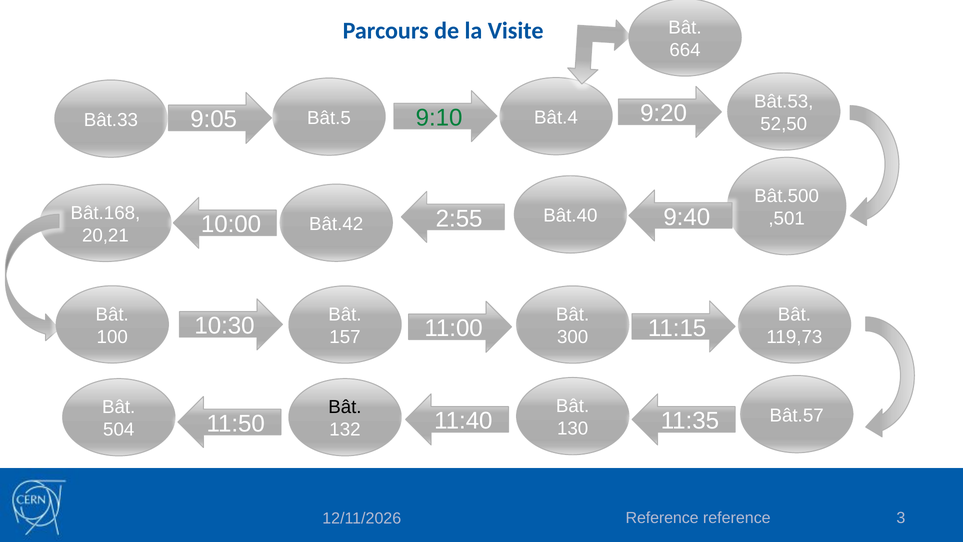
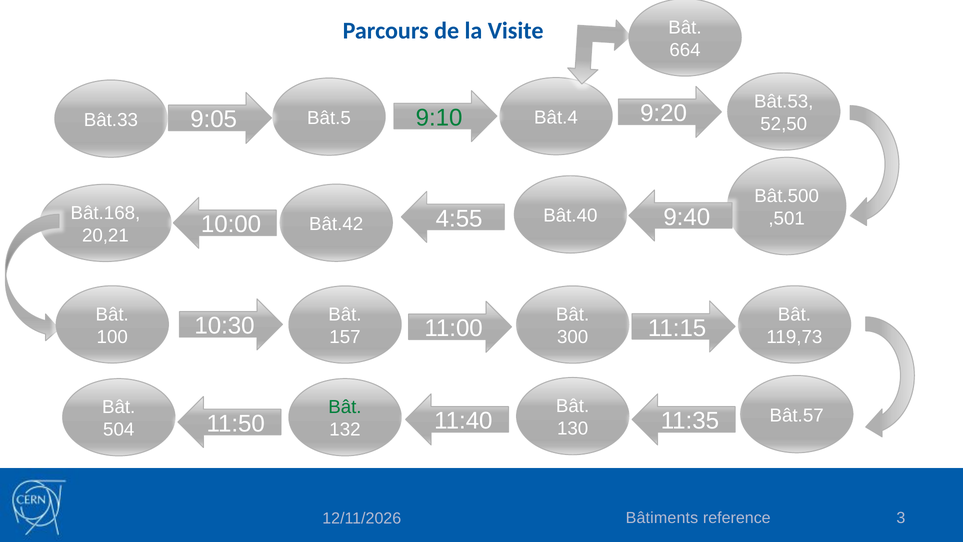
2:55: 2:55 -> 4:55
Bât at (345, 407) colour: black -> green
Reference at (662, 518): Reference -> Bâtiments
